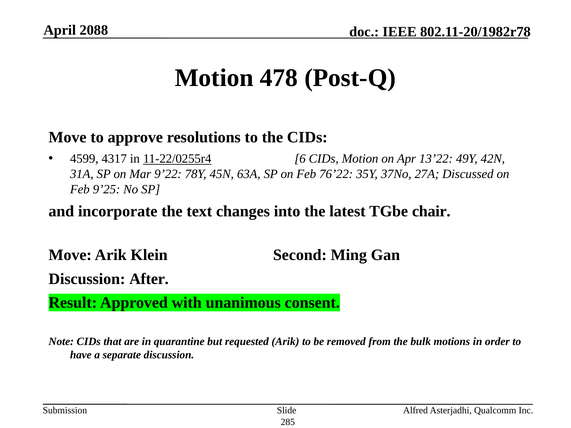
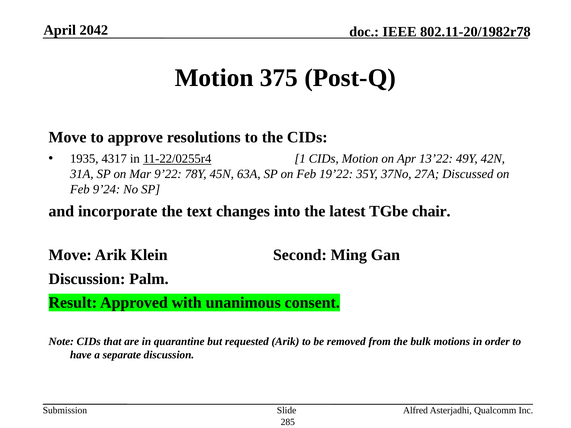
2088: 2088 -> 2042
478: 478 -> 375
4599: 4599 -> 1935
6: 6 -> 1
76’22: 76’22 -> 19’22
9’25: 9’25 -> 9’24
After: After -> Palm
